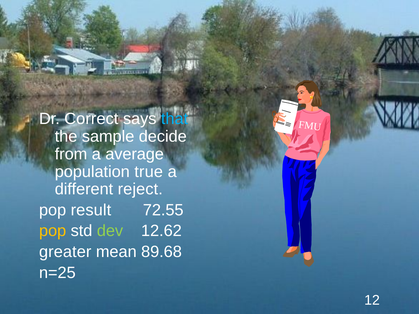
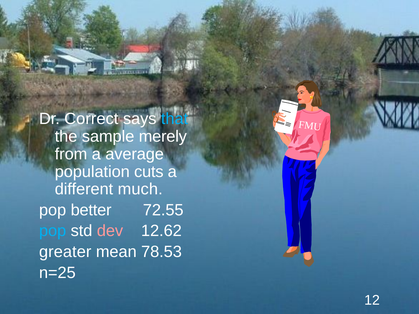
decide: decide -> merely
true: true -> cuts
reject: reject -> much
result: result -> better
pop at (53, 231) colour: yellow -> light blue
dev colour: light green -> pink
89.68: 89.68 -> 78.53
